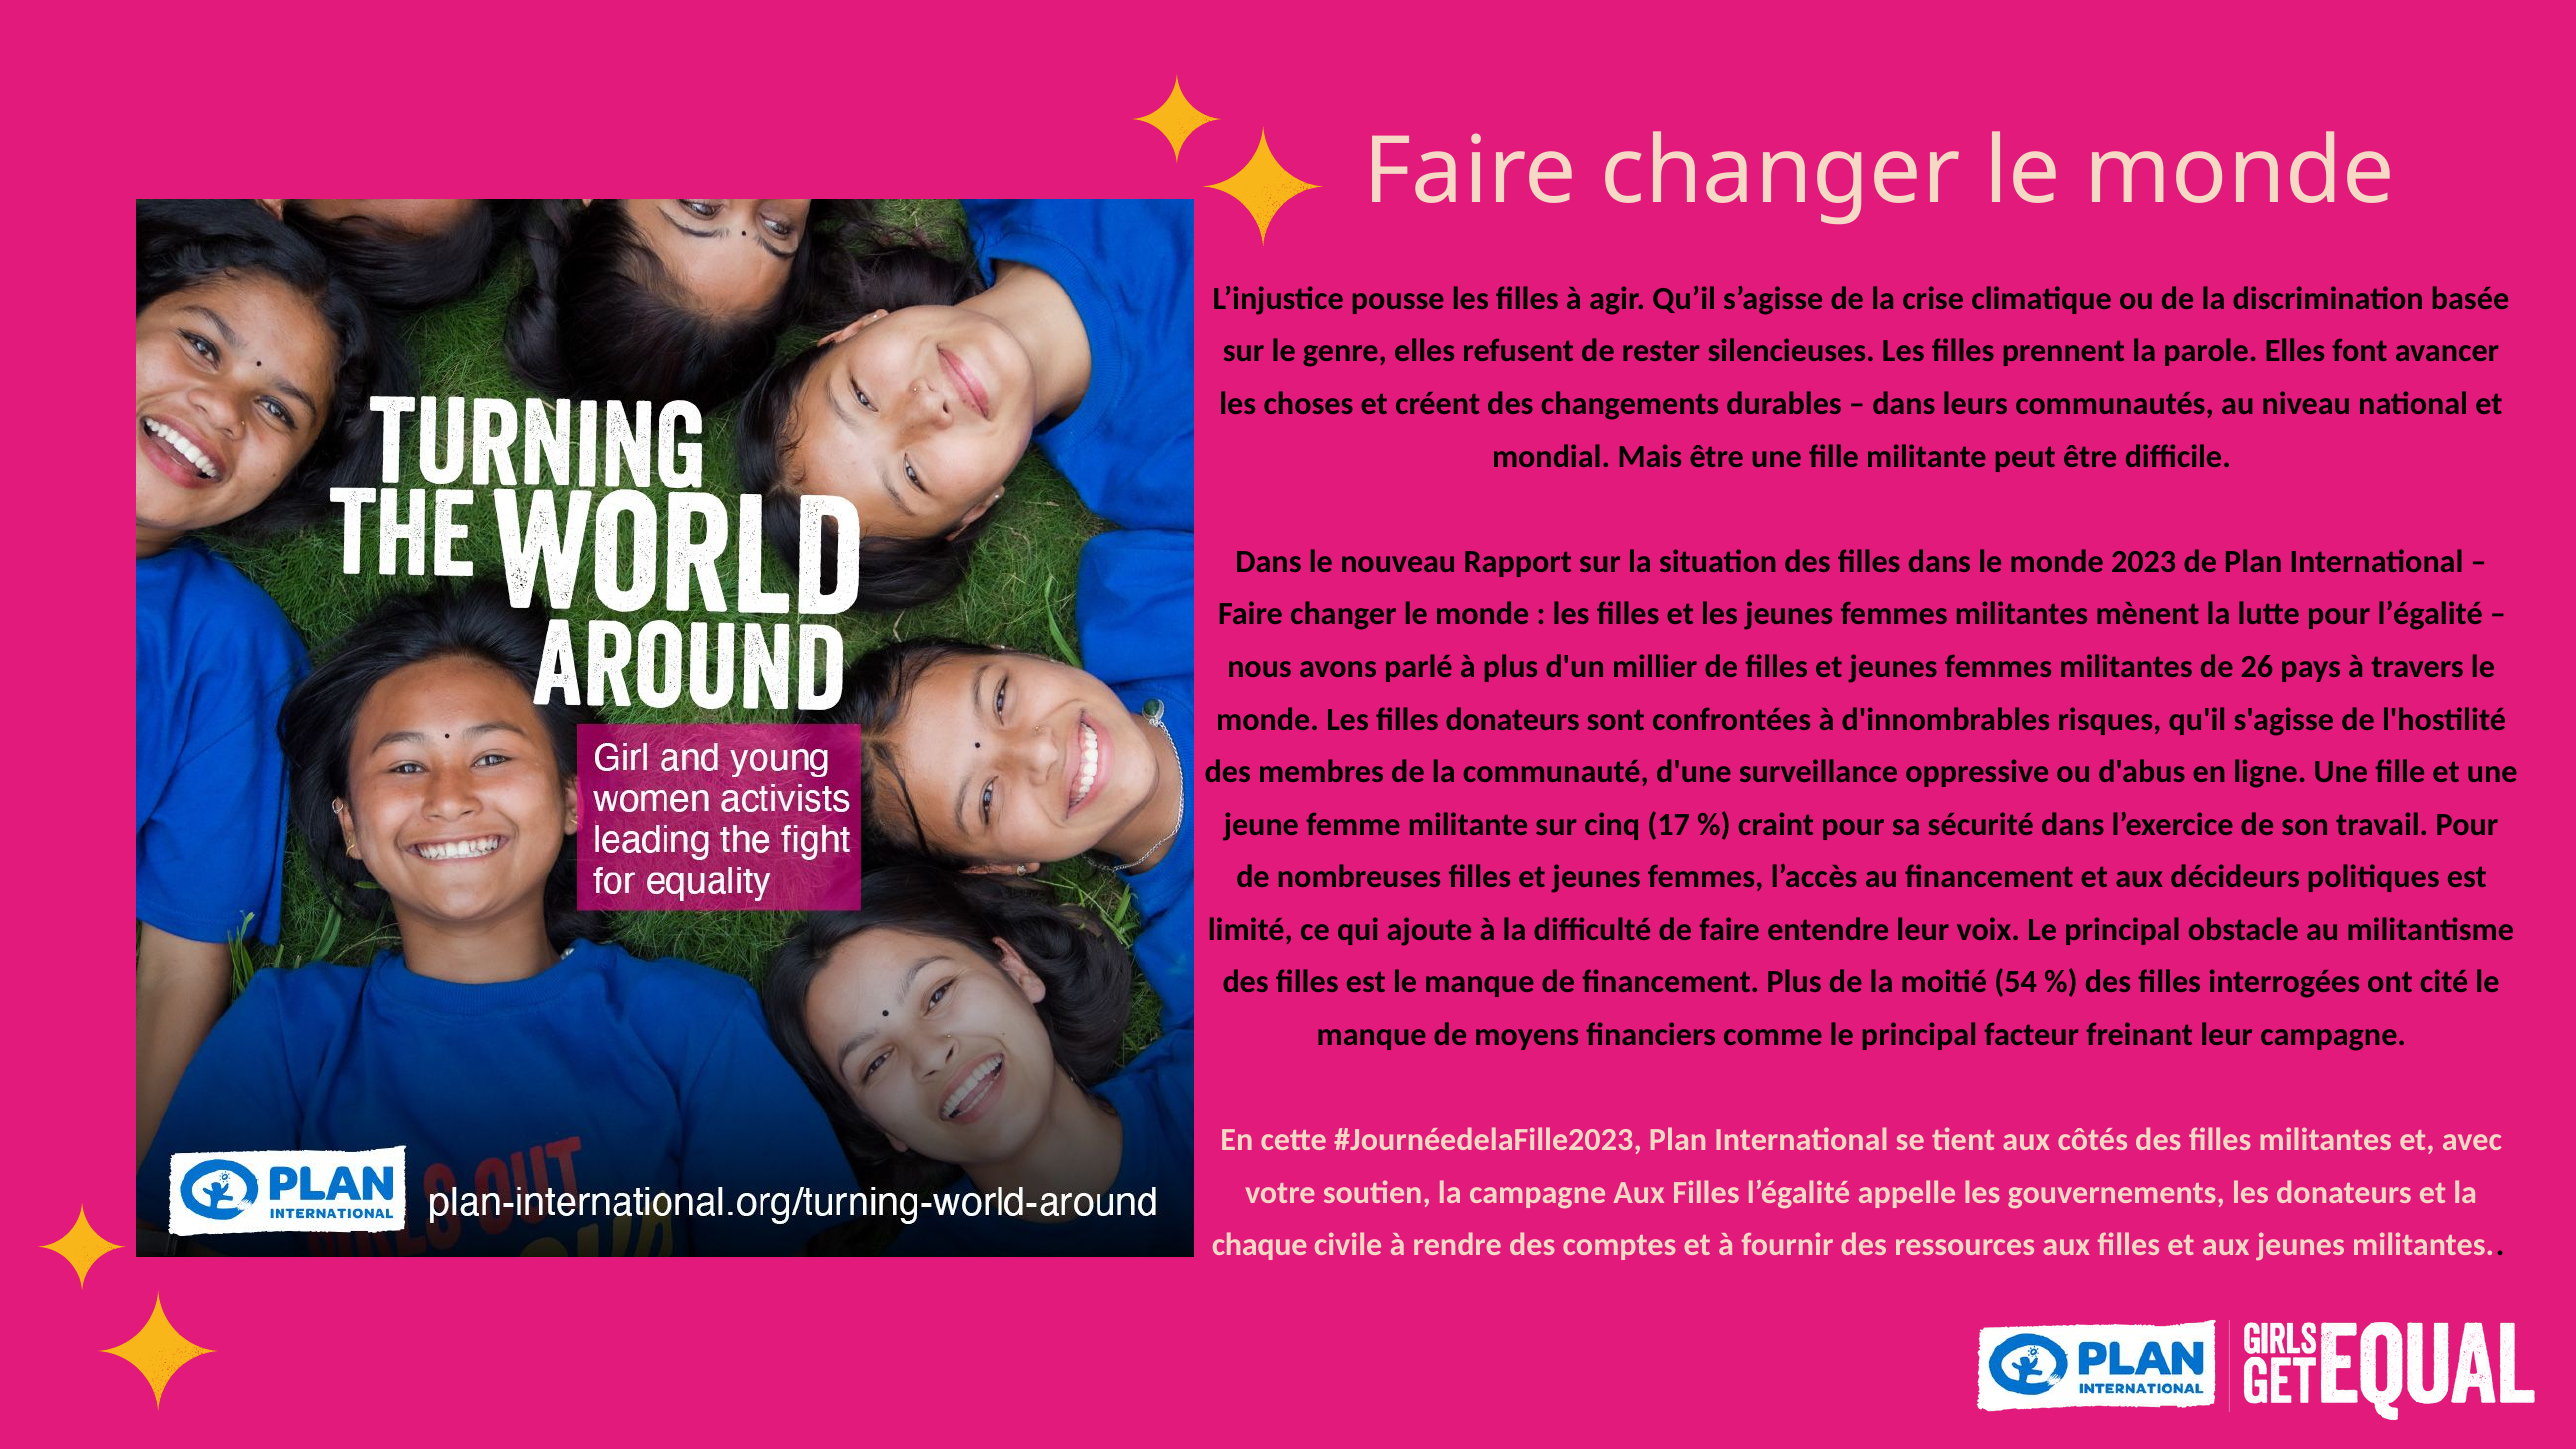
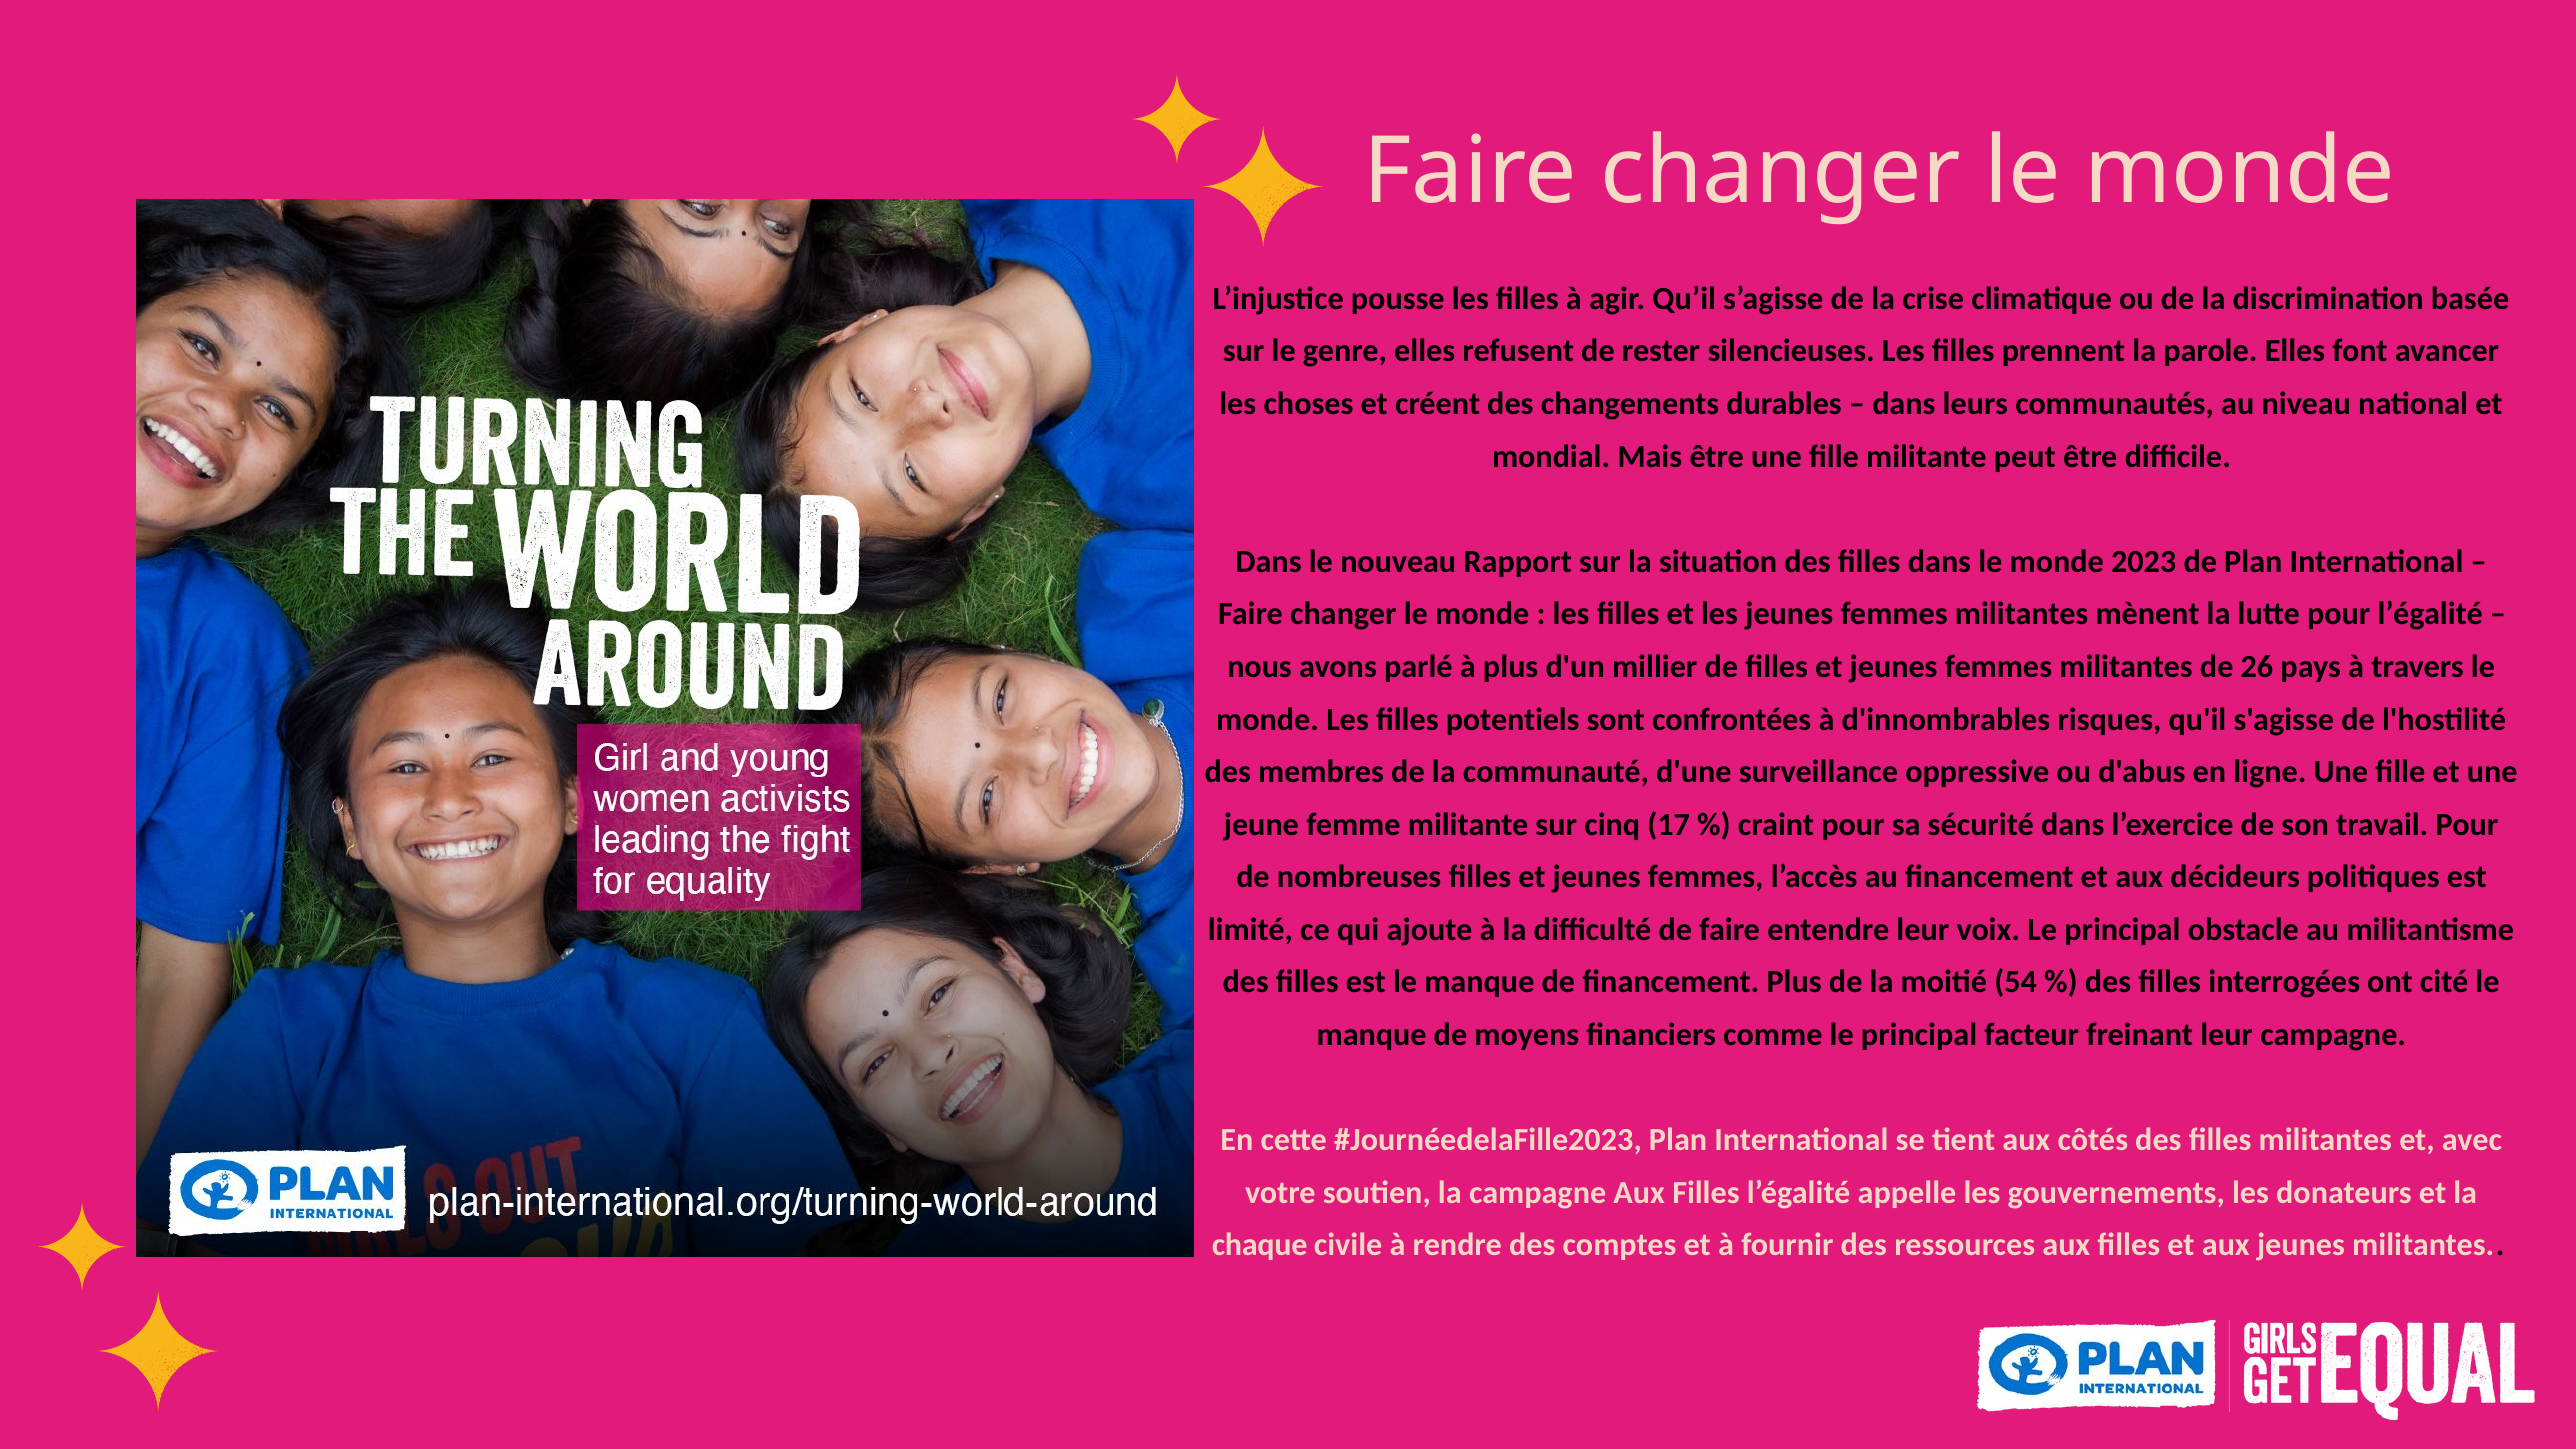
filles donateurs: donateurs -> potentiels
